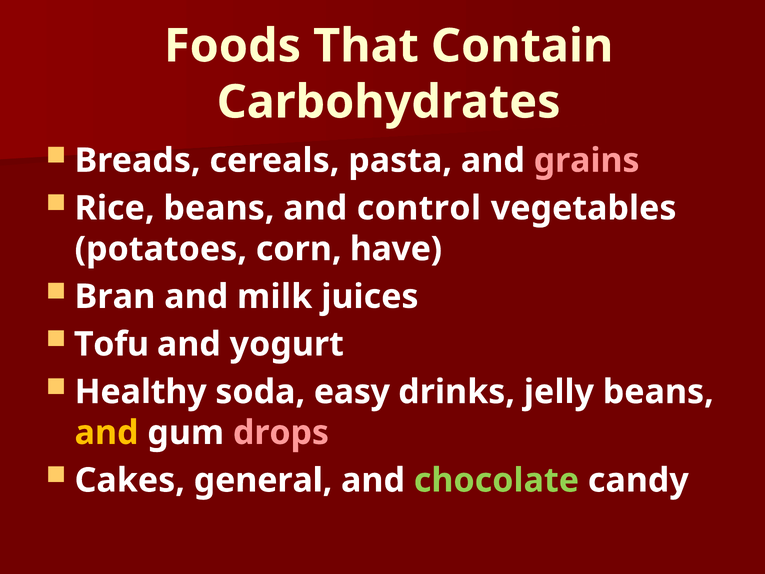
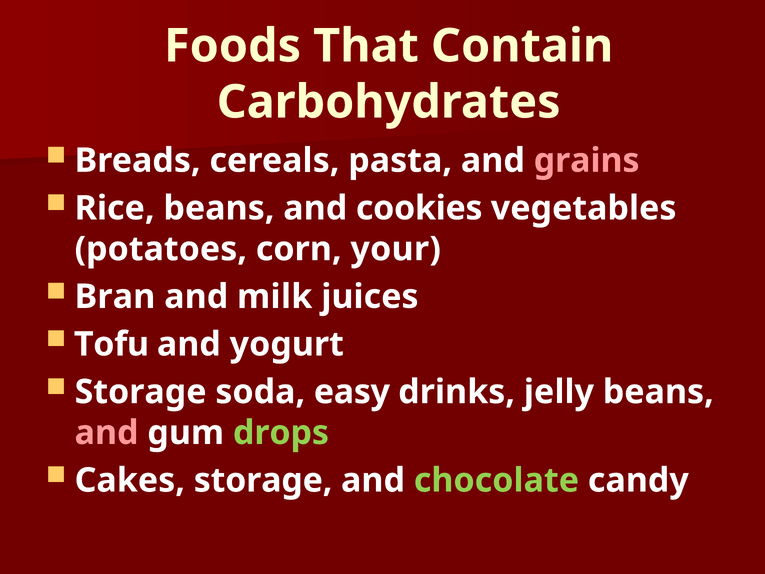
control: control -> cookies
have: have -> your
Healthy at (141, 392): Healthy -> Storage
and at (107, 433) colour: yellow -> pink
drops colour: pink -> light green
Cakes general: general -> storage
